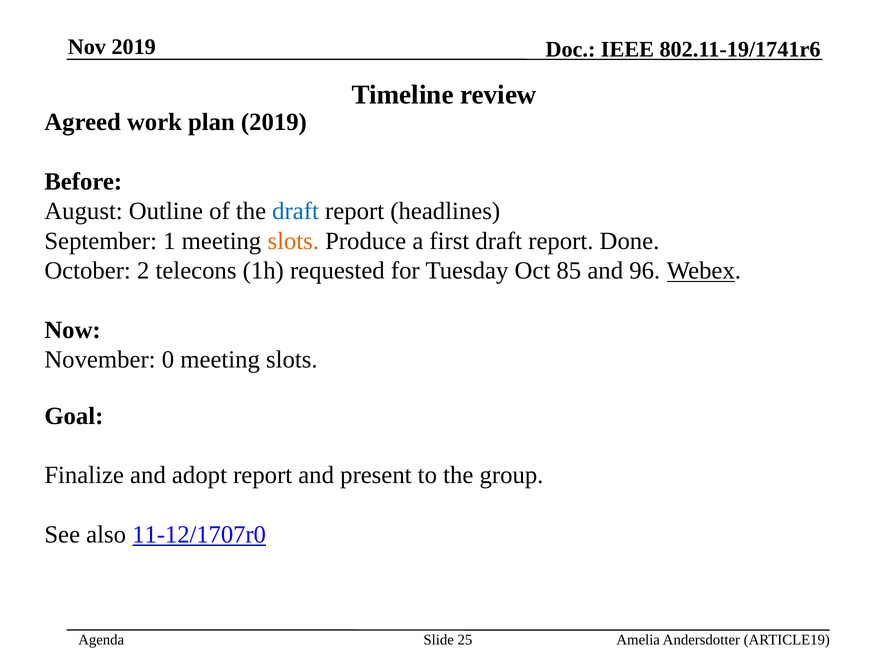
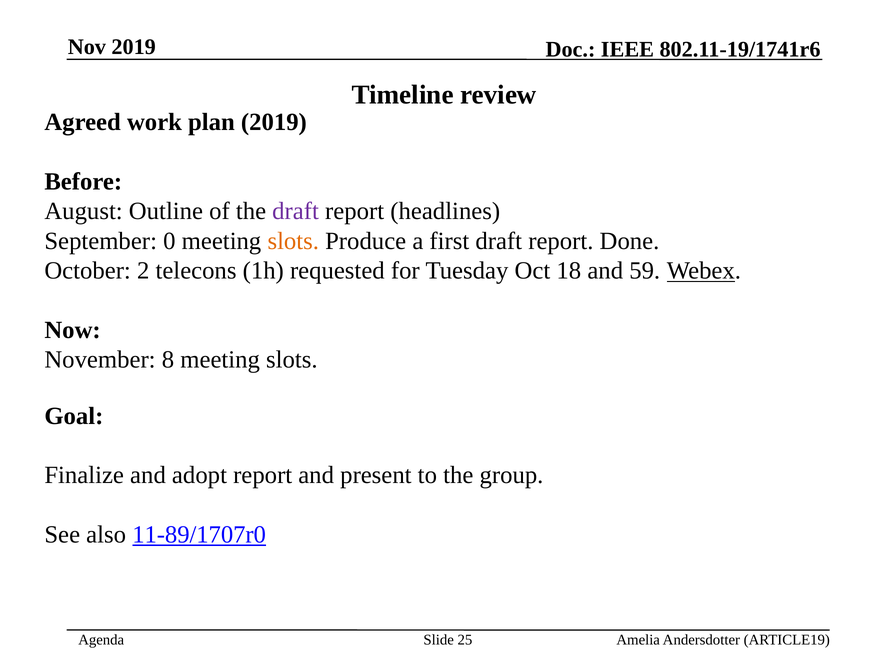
draft at (296, 211) colour: blue -> purple
1: 1 -> 0
85: 85 -> 18
96: 96 -> 59
0: 0 -> 8
11-12/1707r0: 11-12/1707r0 -> 11-89/1707r0
